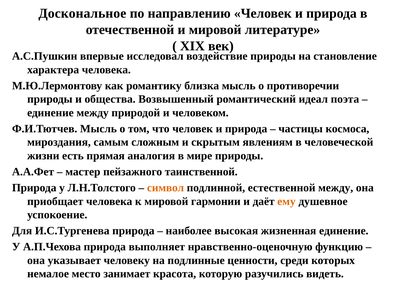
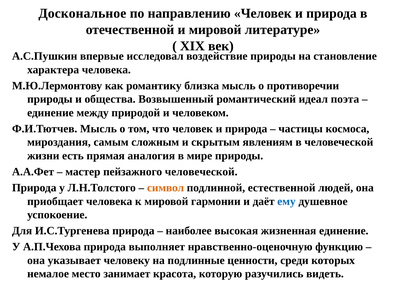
пейзажного таинственной: таинственной -> человеческой
естественной между: между -> людей
ему colour: orange -> blue
